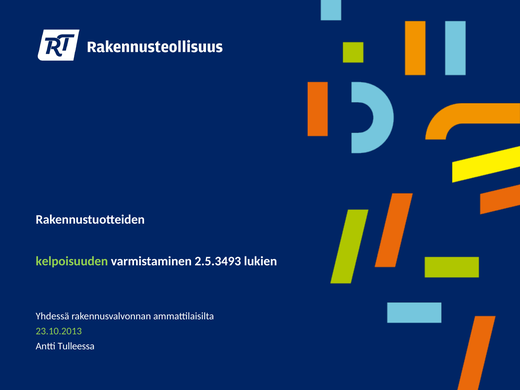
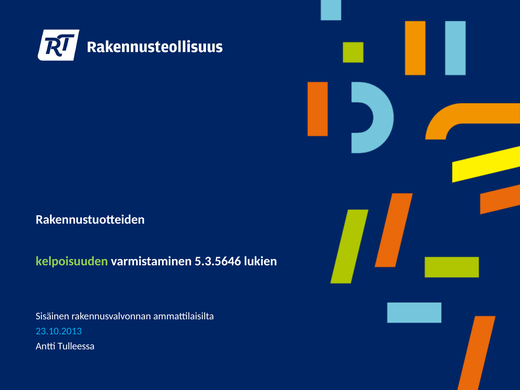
2.5.3493: 2.5.3493 -> 5.3.5646
Yhdessä: Yhdessä -> Sisäinen
23.10.2013 colour: light green -> light blue
